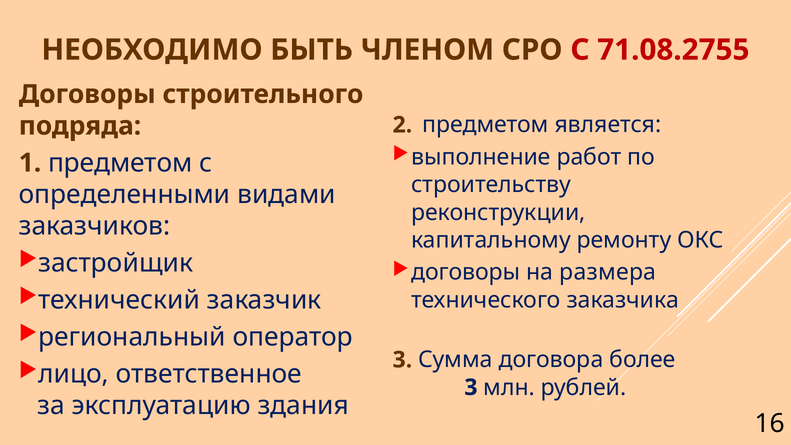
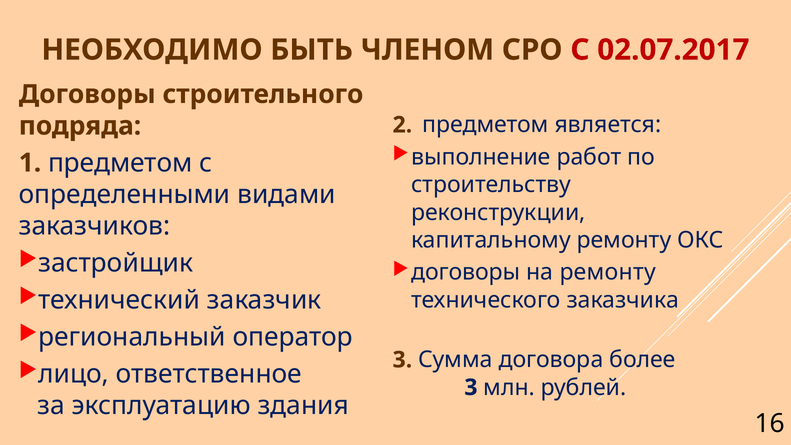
71.08.2755: 71.08.2755 -> 02.07.2017
на размера: размера -> ремонту
